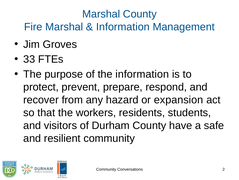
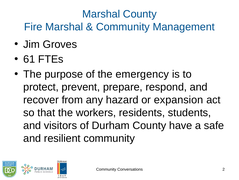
Information at (123, 27): Information -> Community
33: 33 -> 61
the information: information -> emergency
